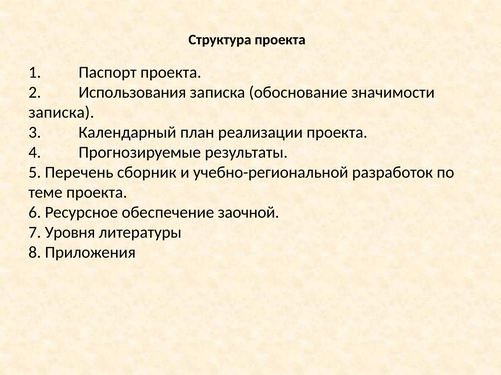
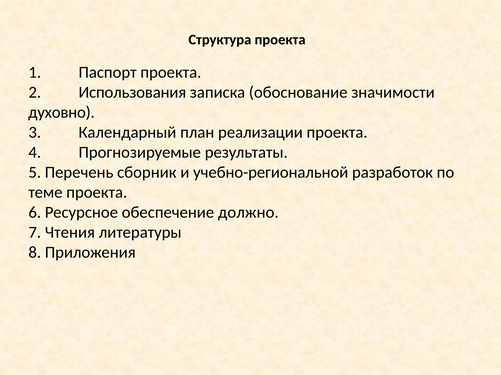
записка at (61, 112): записка -> духовно
заочной: заочной -> должно
Уровня: Уровня -> Чтения
